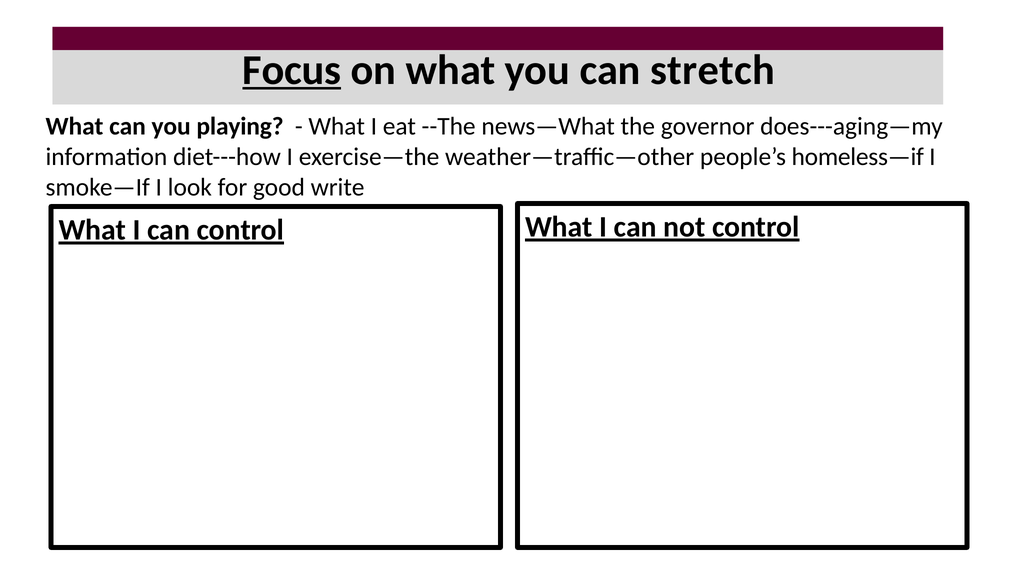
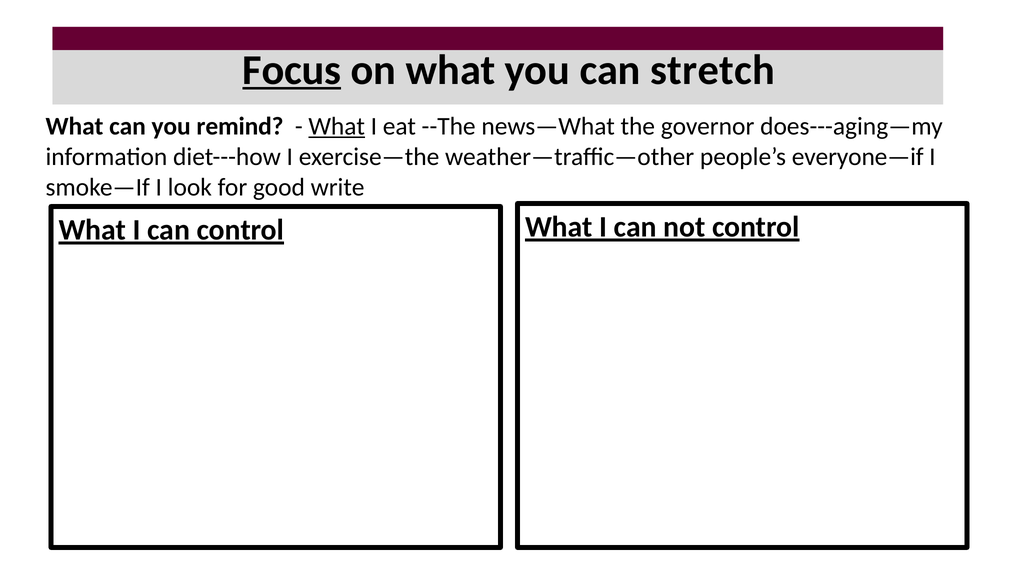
playing: playing -> remind
What at (337, 126) underline: none -> present
homeless—if: homeless—if -> everyone—if
